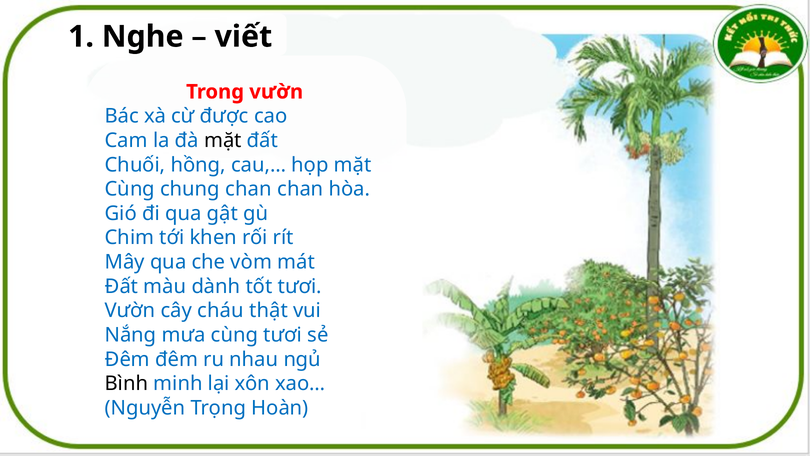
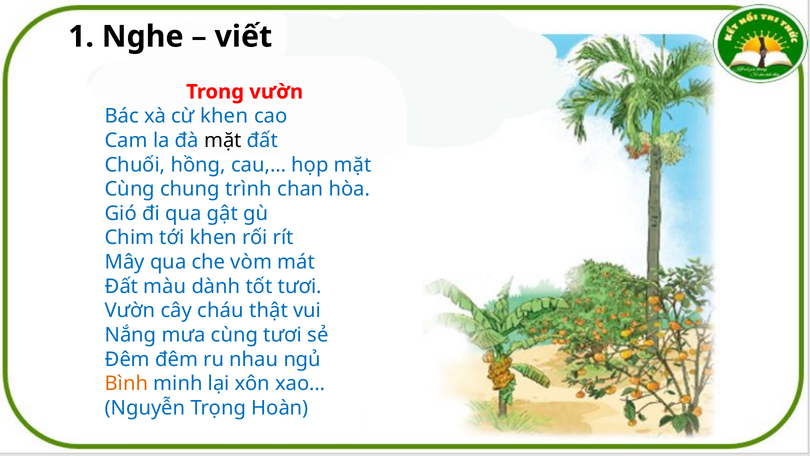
cừ được: được -> khen
chung chan: chan -> trình
Bình colour: black -> orange
